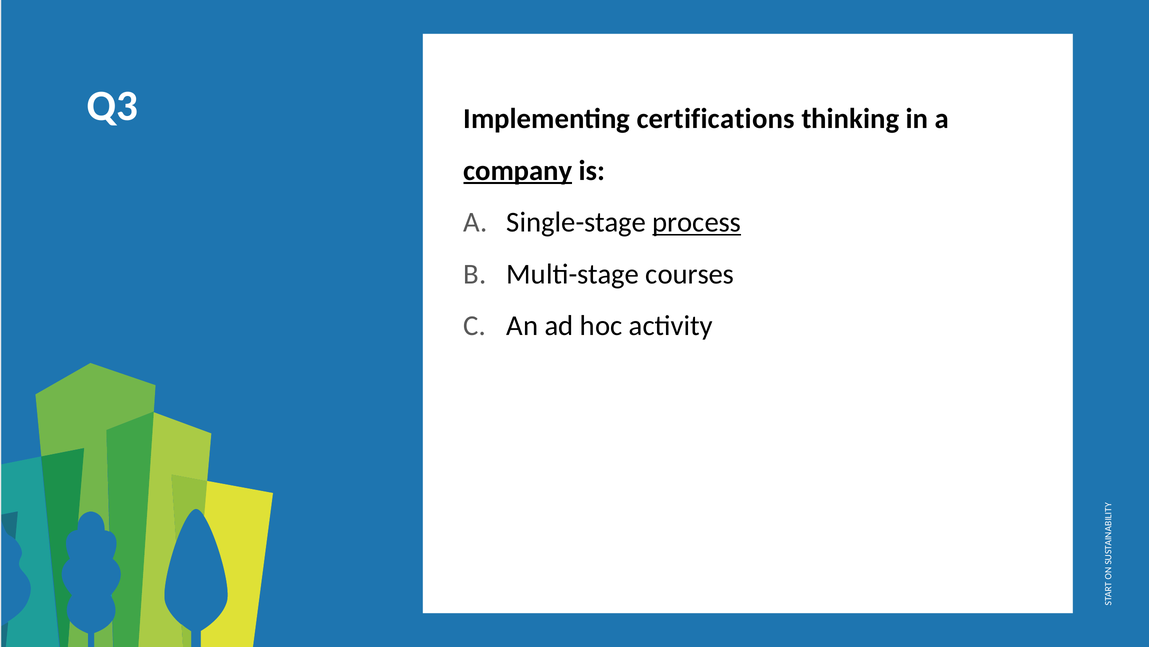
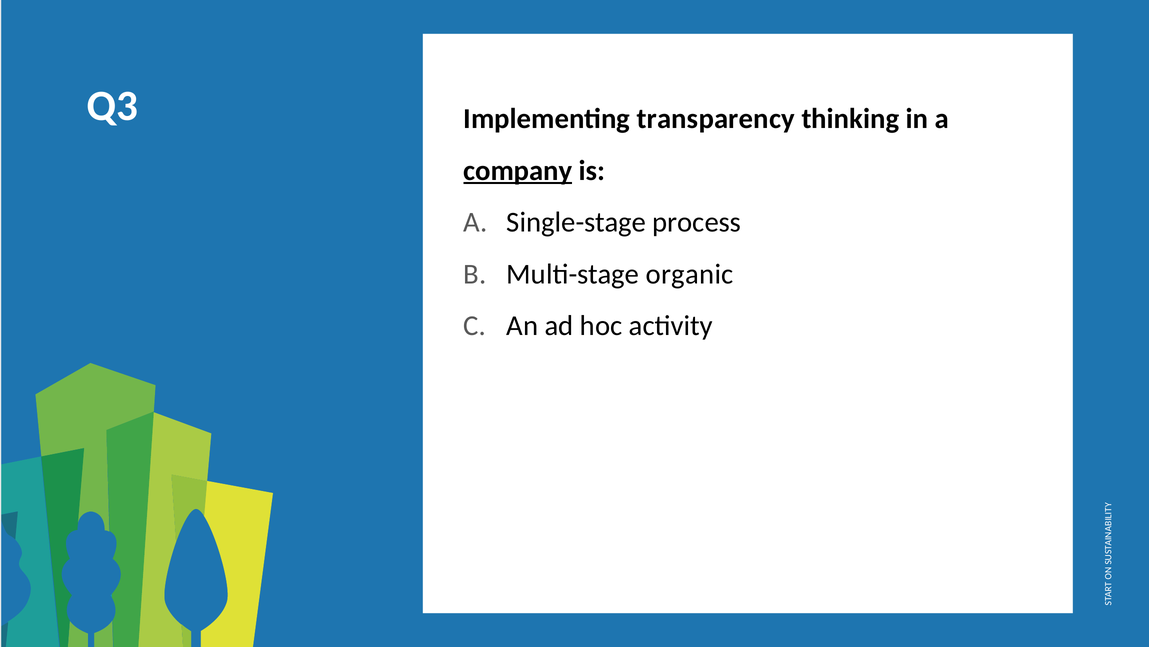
certifications: certifications -> transparency
process underline: present -> none
courses: courses -> organic
